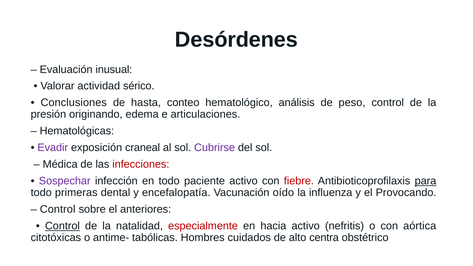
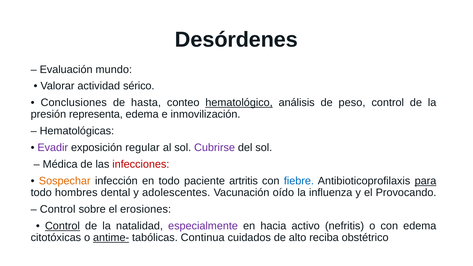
inusual: inusual -> mundo
hematológico underline: none -> present
originando: originando -> representa
articulaciones: articulaciones -> inmovilización
craneal: craneal -> regular
Sospechar colour: purple -> orange
paciente activo: activo -> artritis
fiebre colour: red -> blue
primeras: primeras -> hombres
encefalopatía: encefalopatía -> adolescentes
anteriores: anteriores -> erosiones
especialmente colour: red -> purple
con aórtica: aórtica -> edema
antime- underline: none -> present
Hombres: Hombres -> Continua
centra: centra -> reciba
